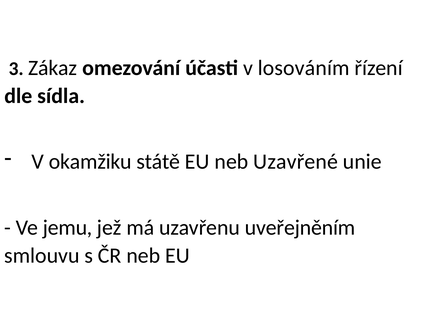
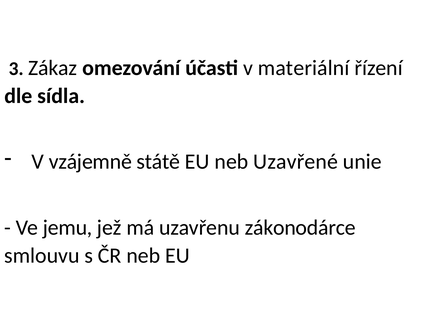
losováním: losováním -> materiální
okamžiku: okamžiku -> vzájemně
uveřejněním: uveřejněním -> zákonodárce
